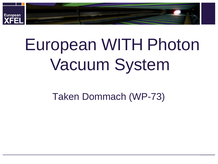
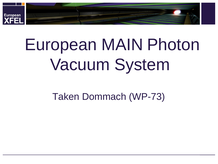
WITH: WITH -> MAIN
